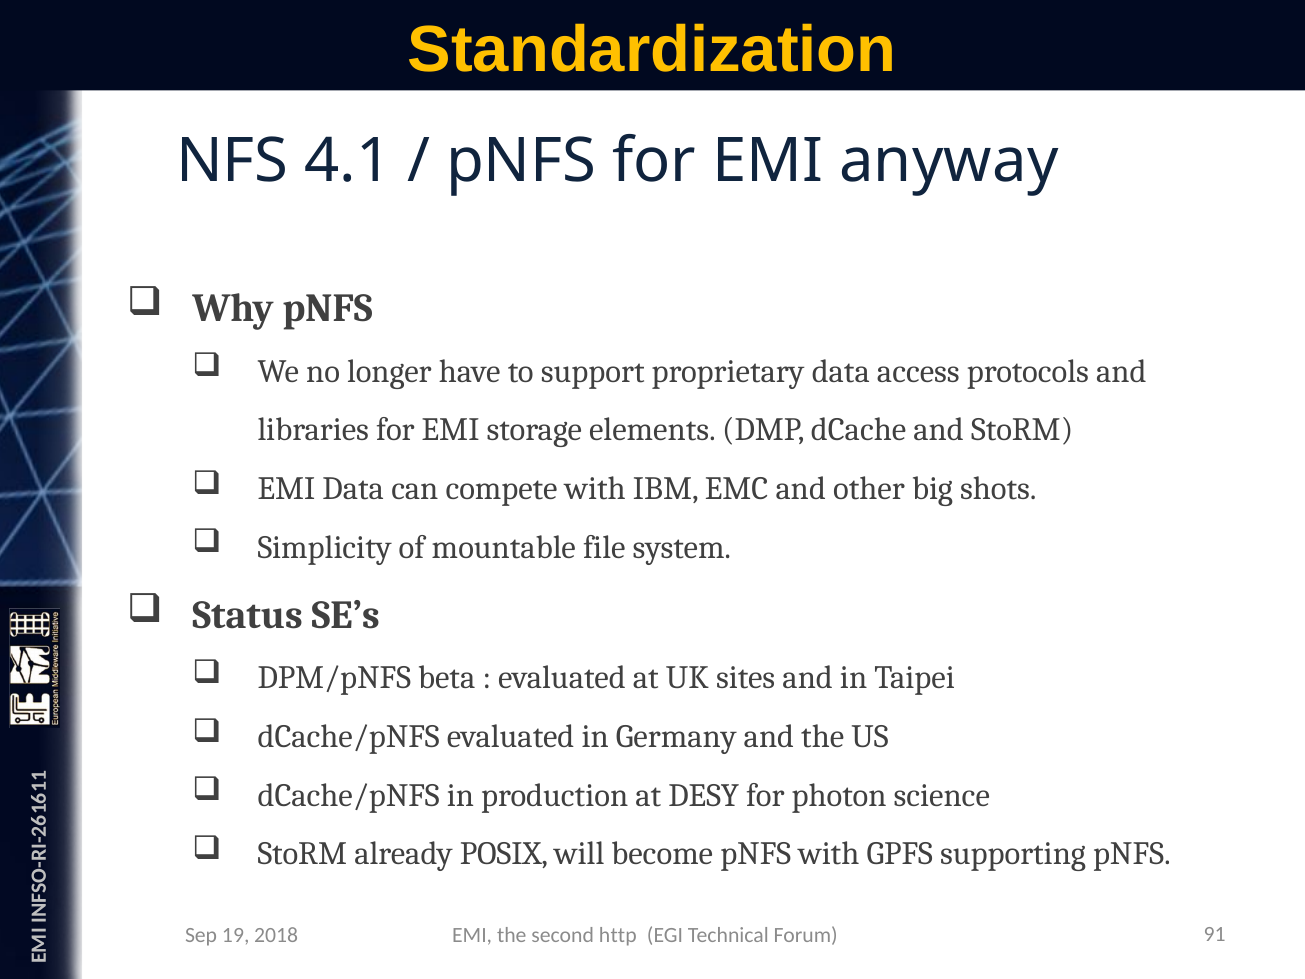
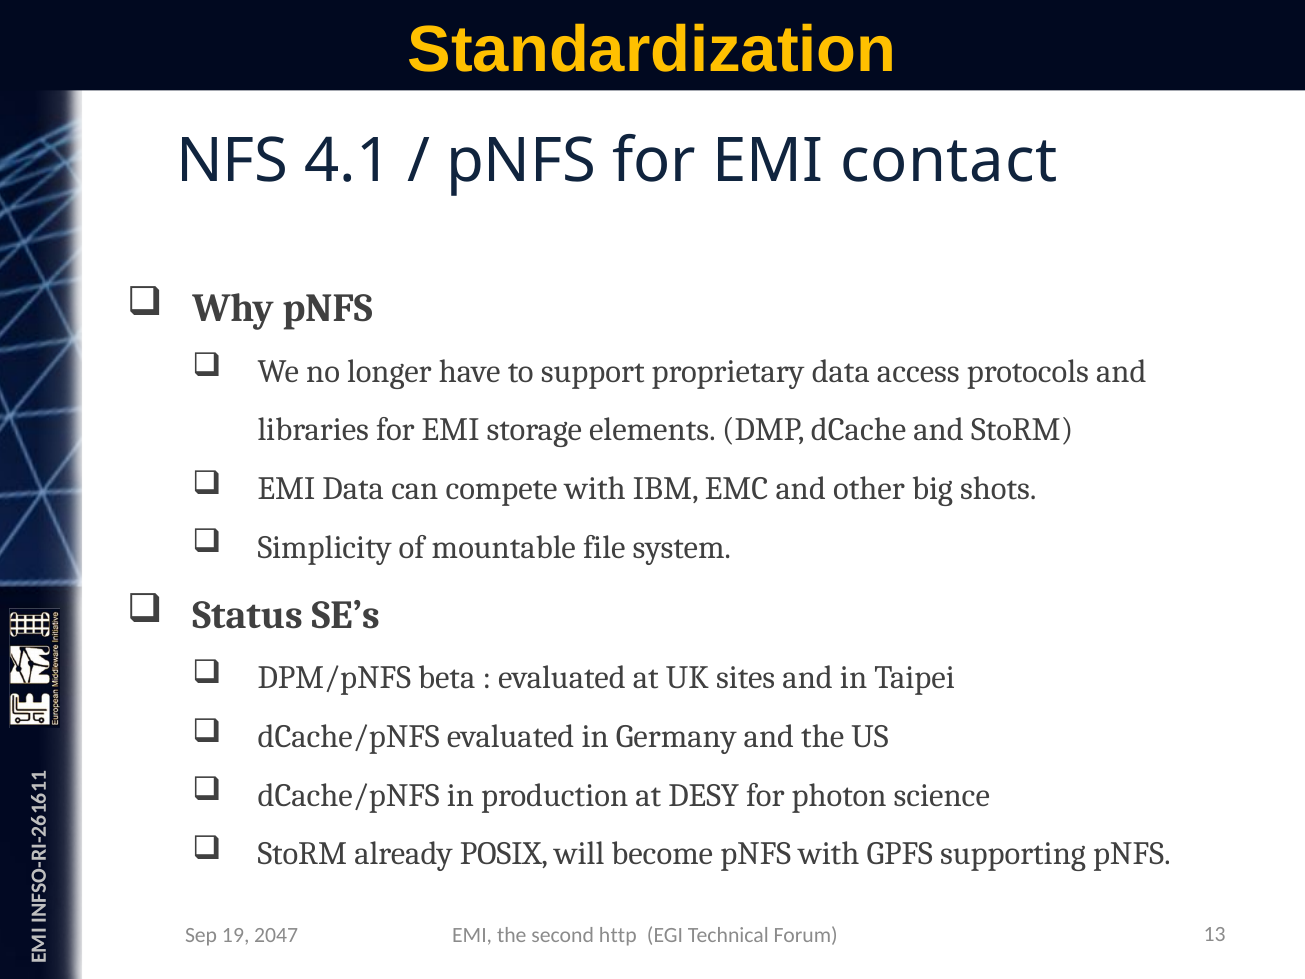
anyway: anyway -> contact
2018: 2018 -> 2047
91: 91 -> 13
